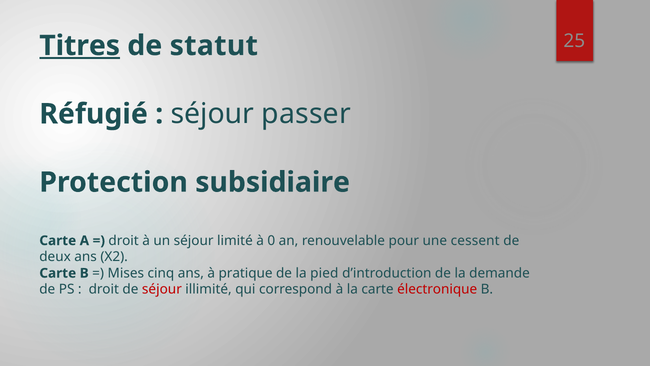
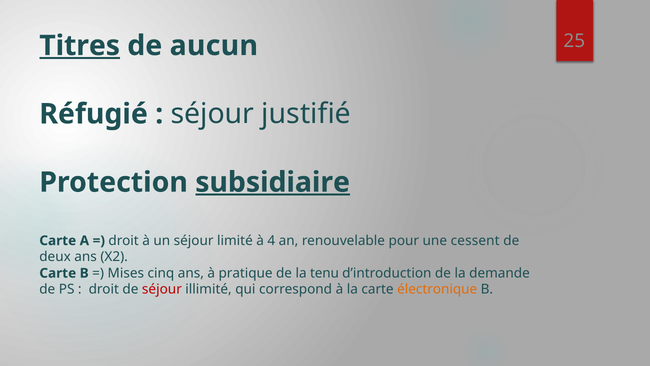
statut: statut -> aucun
passer: passer -> justifié
subsidiaire underline: none -> present
0: 0 -> 4
pied: pied -> tenu
électronique colour: red -> orange
